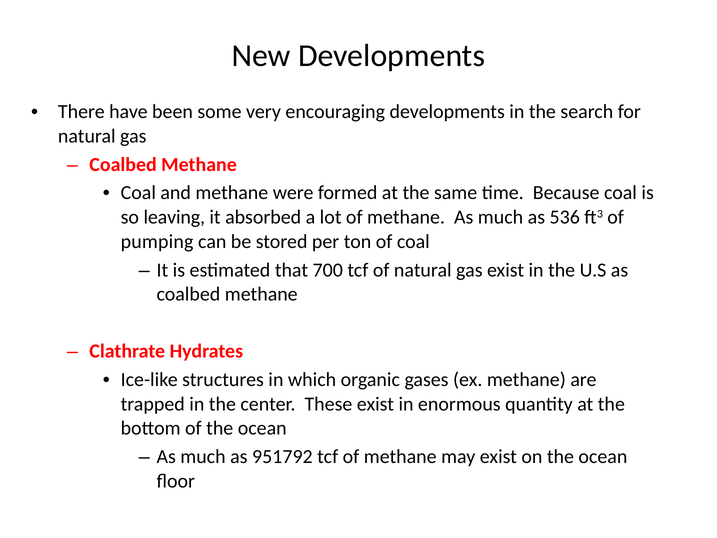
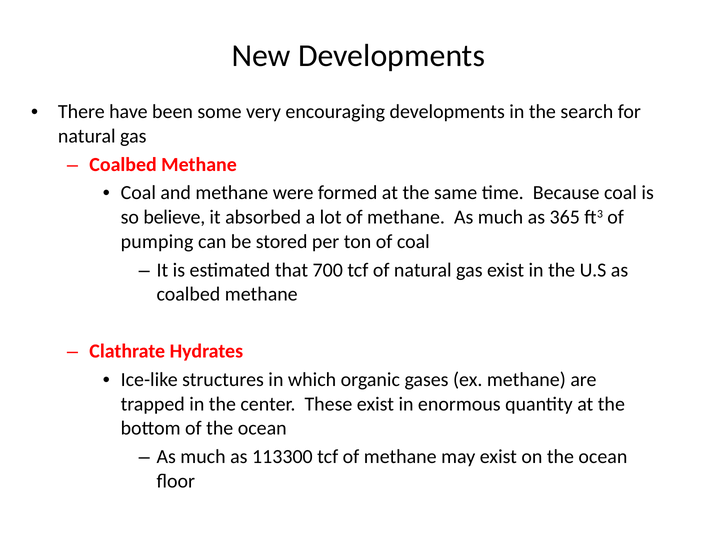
leaving: leaving -> believe
536: 536 -> 365
951792: 951792 -> 113300
